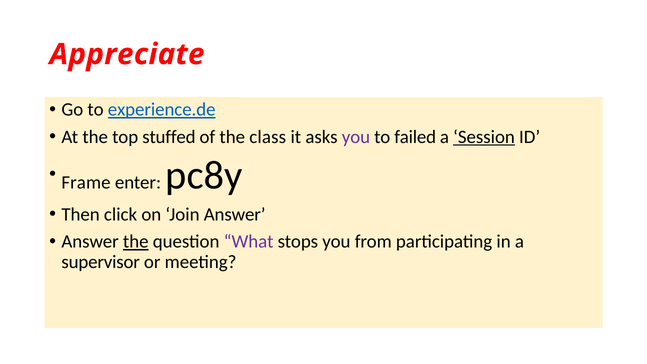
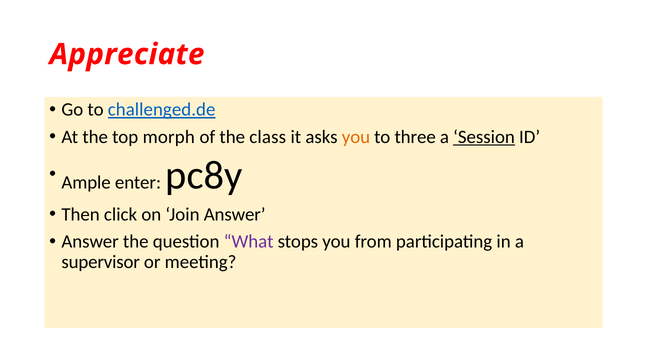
experience.de: experience.de -> challenged.de
stuffed: stuffed -> morph
you at (356, 137) colour: purple -> orange
failed: failed -> three
Frame: Frame -> Ample
the at (136, 242) underline: present -> none
